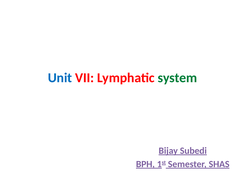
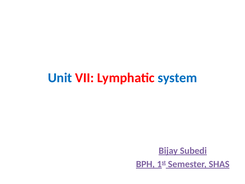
system colour: green -> blue
